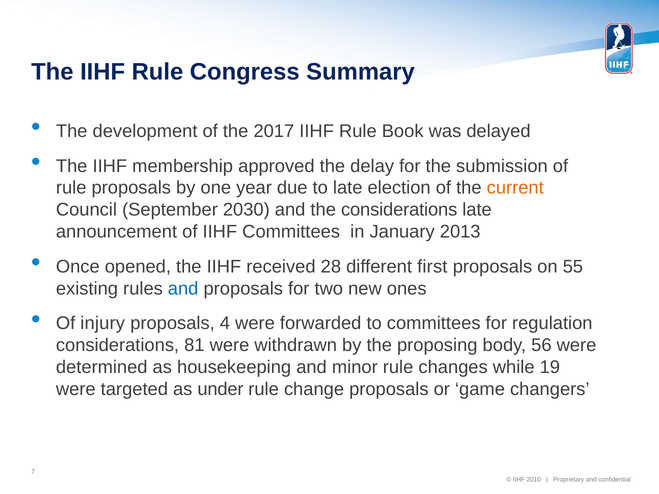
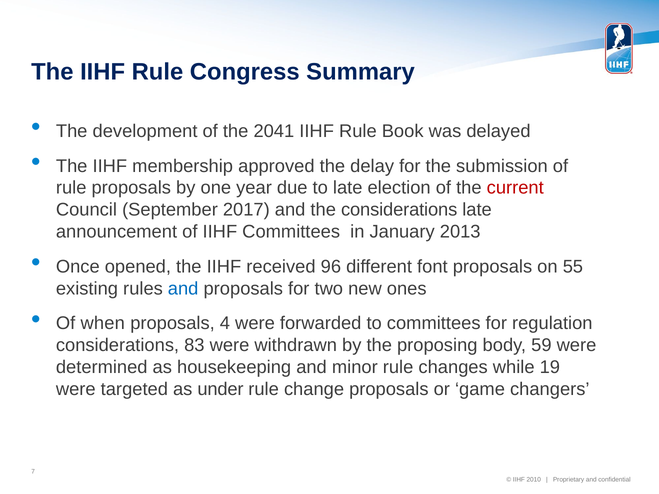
2017: 2017 -> 2041
current colour: orange -> red
2030: 2030 -> 2017
28: 28 -> 96
first: first -> font
injury: injury -> when
81: 81 -> 83
56: 56 -> 59
